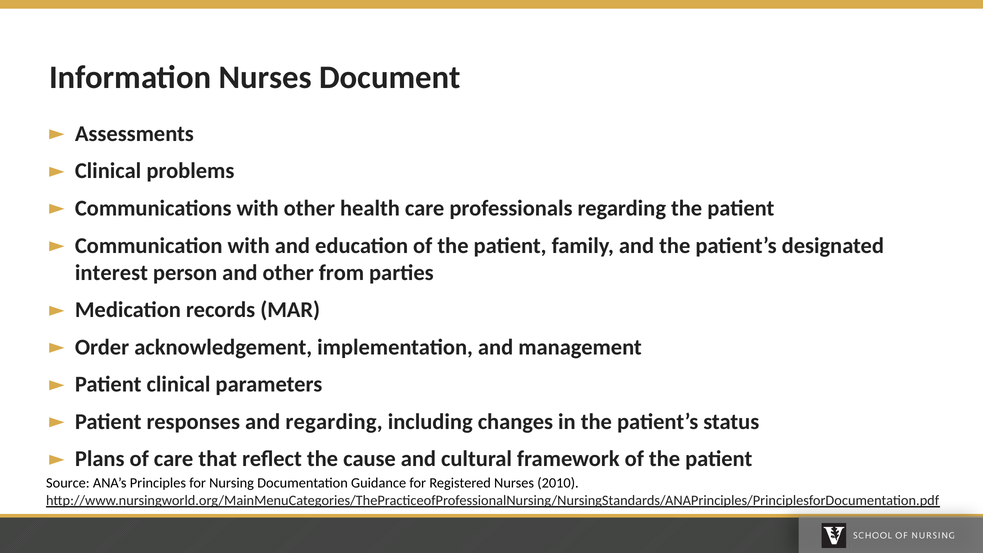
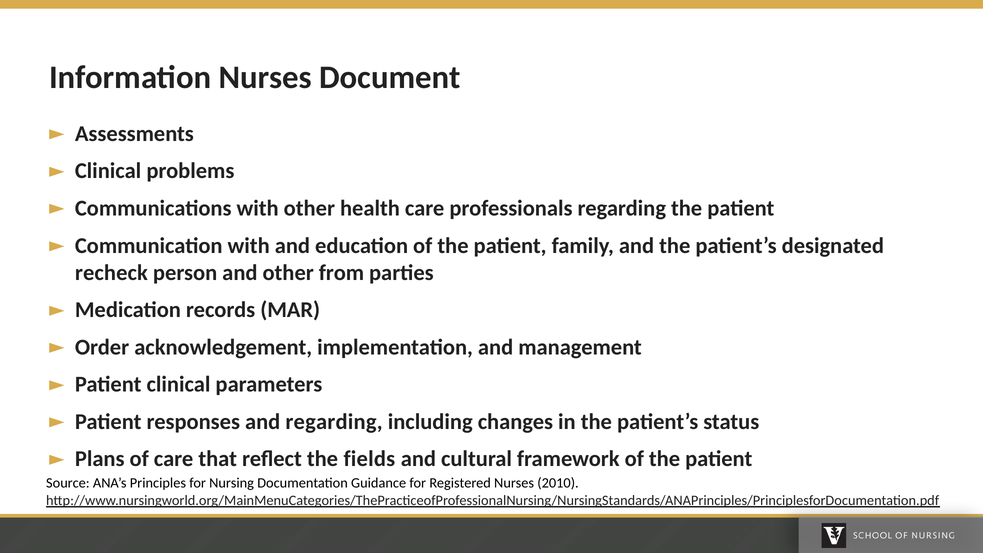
interest: interest -> recheck
cause: cause -> fields
